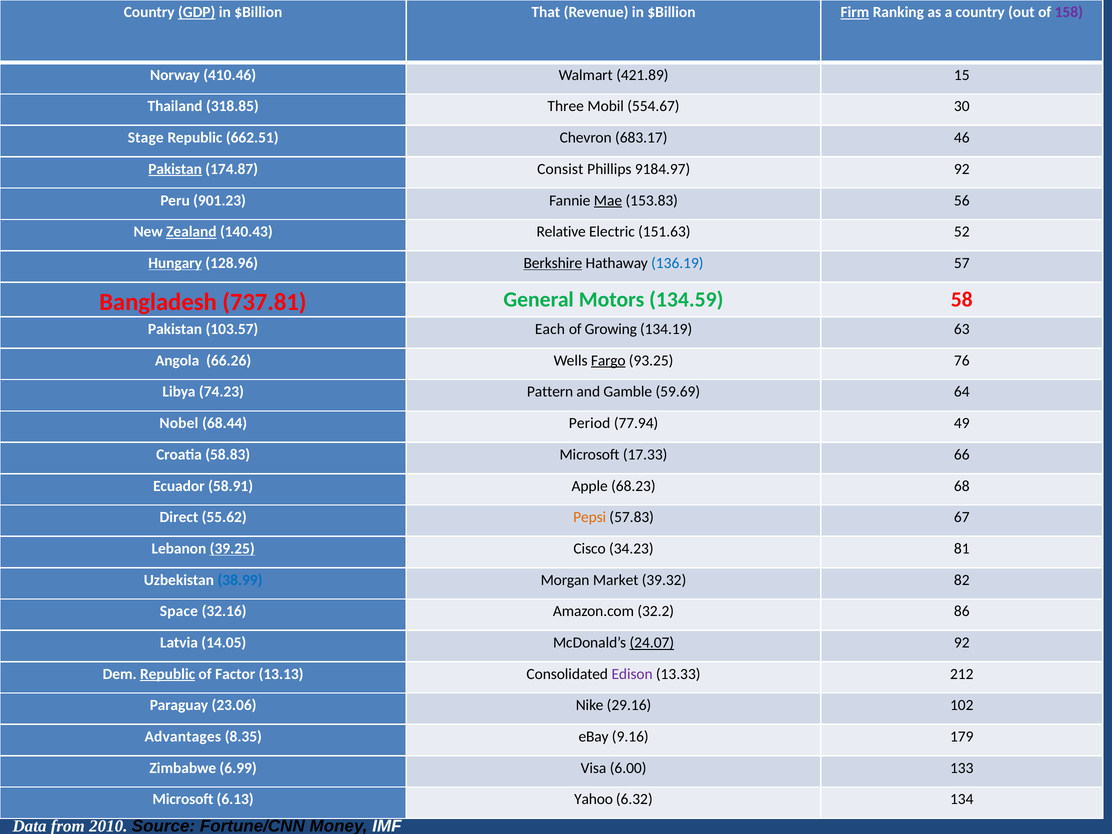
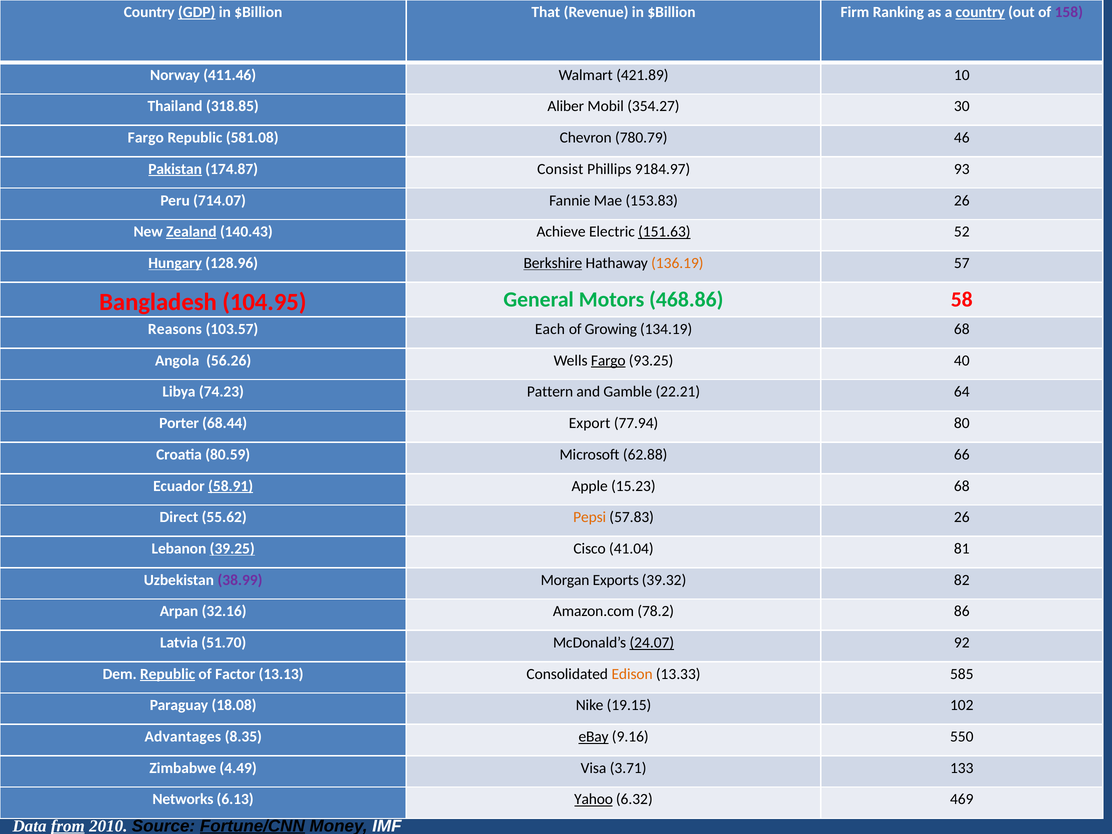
Firm underline: present -> none
country at (980, 12) underline: none -> present
410.46: 410.46 -> 411.46
15: 15 -> 10
Three: Three -> Aliber
554.67: 554.67 -> 354.27
Stage at (146, 138): Stage -> Fargo
662.51: 662.51 -> 581.08
683.17: 683.17 -> 780.79
9184.97 92: 92 -> 93
901.23: 901.23 -> 714.07
Mae underline: present -> none
153.83 56: 56 -> 26
Relative: Relative -> Achieve
151.63 underline: none -> present
136.19 colour: blue -> orange
737.81: 737.81 -> 104.95
134.59: 134.59 -> 468.86
Pakistan at (175, 329): Pakistan -> Reasons
134.19 63: 63 -> 68
66.26: 66.26 -> 56.26
76: 76 -> 40
59.69: 59.69 -> 22.21
Nobel: Nobel -> Porter
Period: Period -> Export
49: 49 -> 80
58.83: 58.83 -> 80.59
17.33: 17.33 -> 62.88
58.91 underline: none -> present
68.23: 68.23 -> 15.23
57.83 67: 67 -> 26
34.23: 34.23 -> 41.04
38.99 colour: blue -> purple
Market: Market -> Exports
Space: Space -> Arpan
32.2: 32.2 -> 78.2
14.05: 14.05 -> 51.70
Edison colour: purple -> orange
212: 212 -> 585
23.06: 23.06 -> 18.08
29.16: 29.16 -> 19.15
eBay underline: none -> present
179: 179 -> 550
6.99: 6.99 -> 4.49
6.00: 6.00 -> 3.71
Microsoft at (183, 799): Microsoft -> Networks
Yahoo underline: none -> present
134: 134 -> 469
from underline: none -> present
Fortune/CNN underline: none -> present
